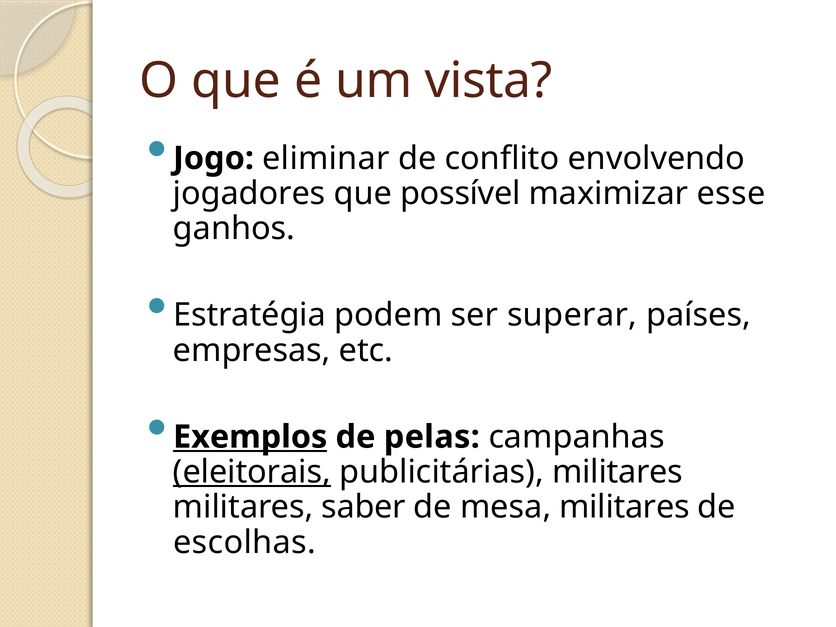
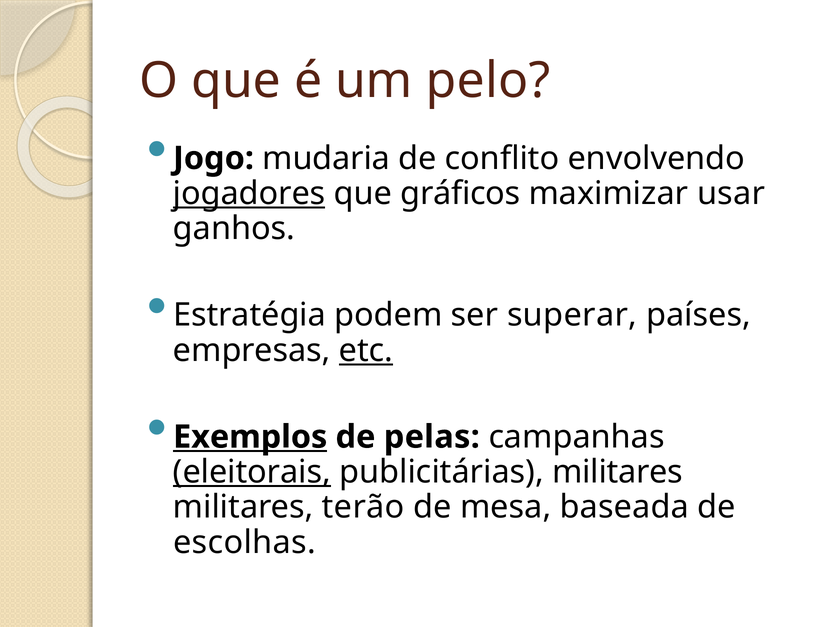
vista: vista -> pelo
eliminar: eliminar -> mudaria
jogadores underline: none -> present
possível: possível -> gráficos
esse: esse -> usar
etc underline: none -> present
saber: saber -> terão
mesa militares: militares -> baseada
